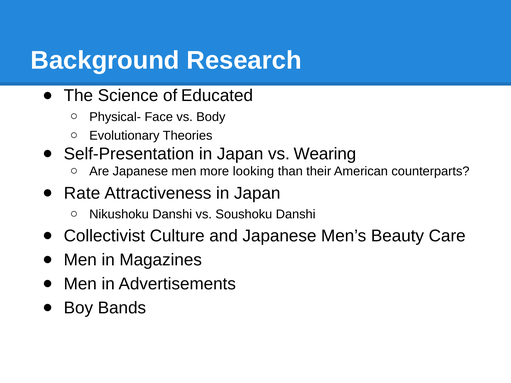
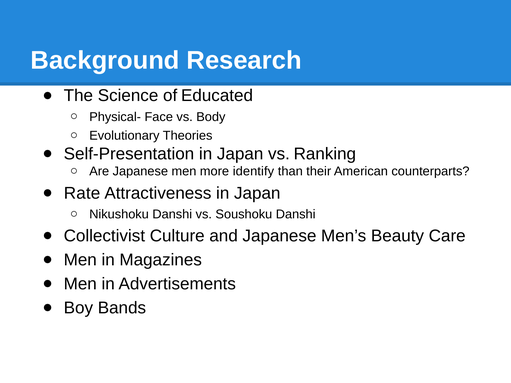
Wearing: Wearing -> Ranking
looking: looking -> identify
